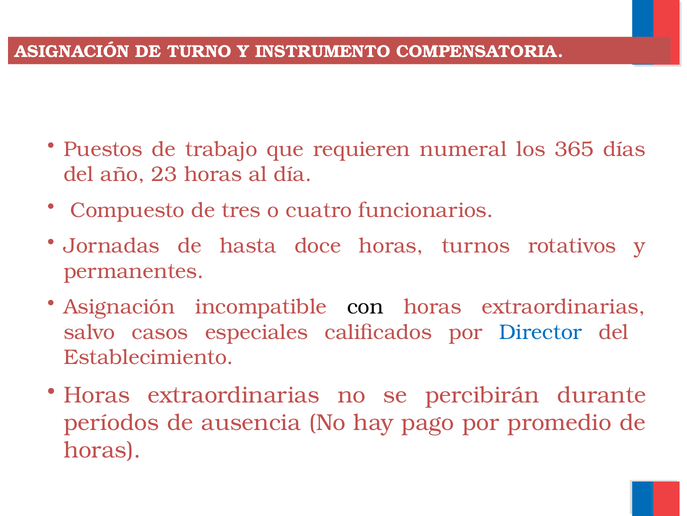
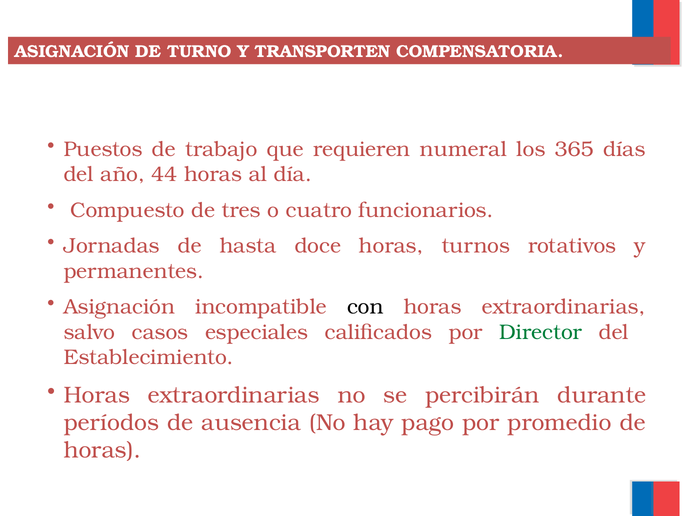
INSTRUMENTO: INSTRUMENTO -> TRANSPORTEN
23: 23 -> 44
Director colour: blue -> green
